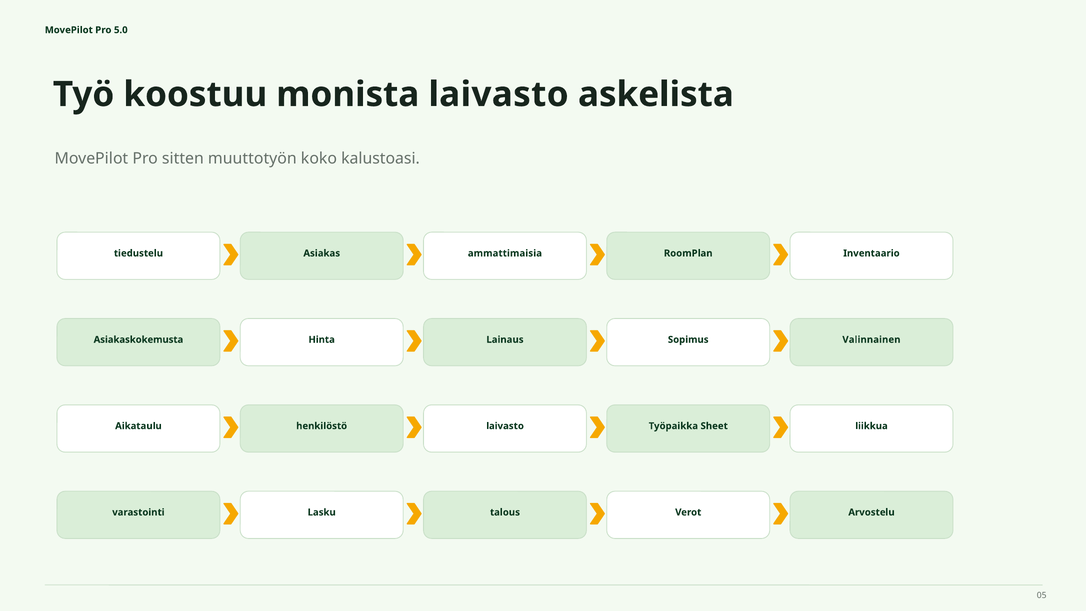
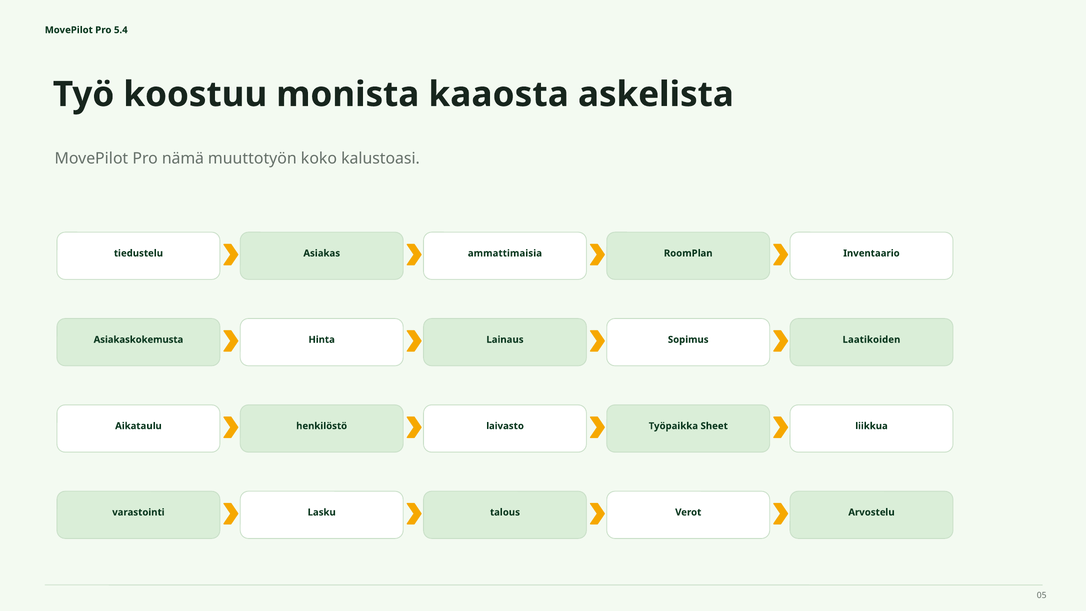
5.0: 5.0 -> 5.4
monista laivasto: laivasto -> kaaosta
sitten: sitten -> nämä
Valinnainen: Valinnainen -> Laatikoiden
